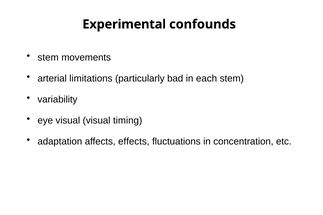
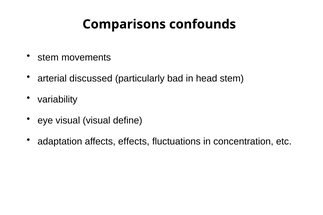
Experimental: Experimental -> Comparisons
limitations: limitations -> discussed
each: each -> head
timing: timing -> define
